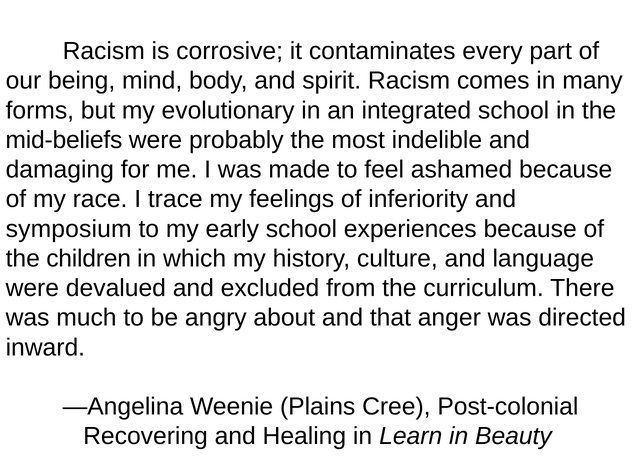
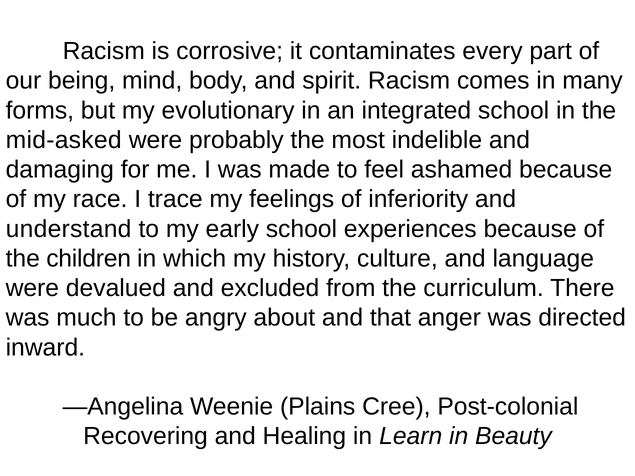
mid-beliefs: mid-beliefs -> mid-asked
symposium: symposium -> understand
